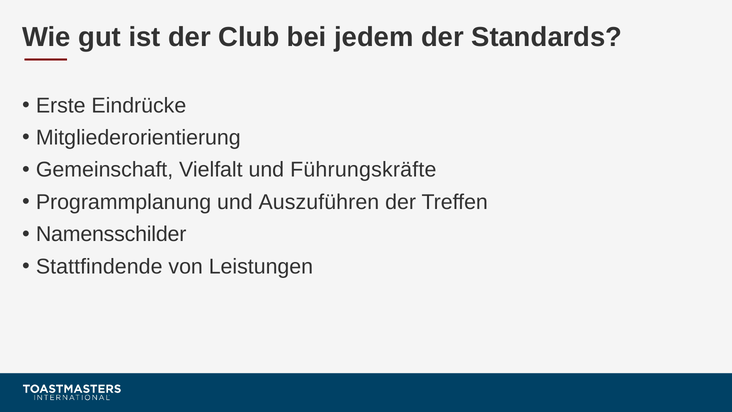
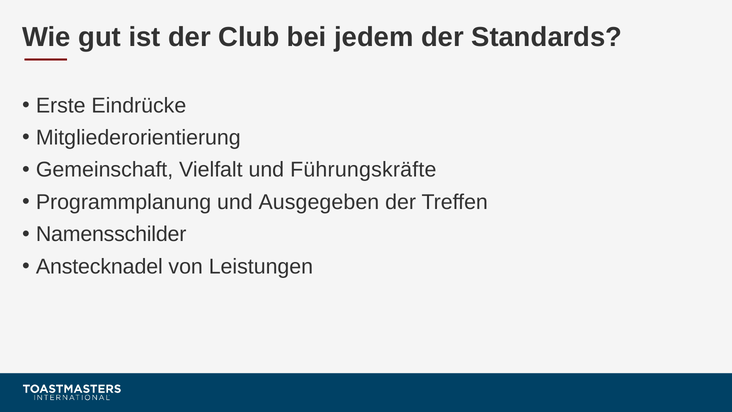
Auszuführen: Auszuführen -> Ausgegeben
Stattfindende: Stattfindende -> Anstecknadel
